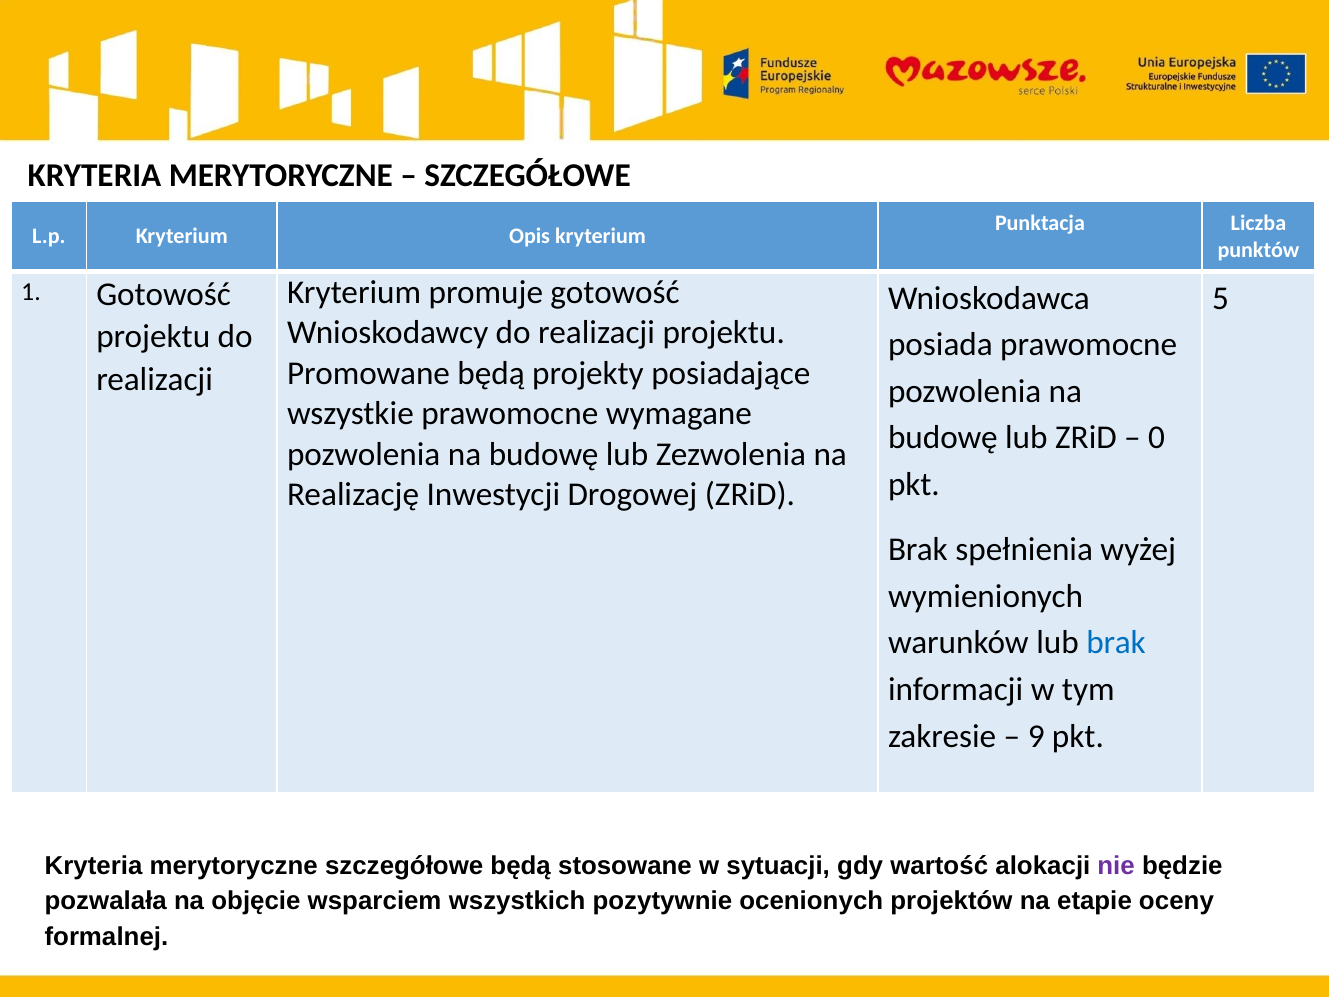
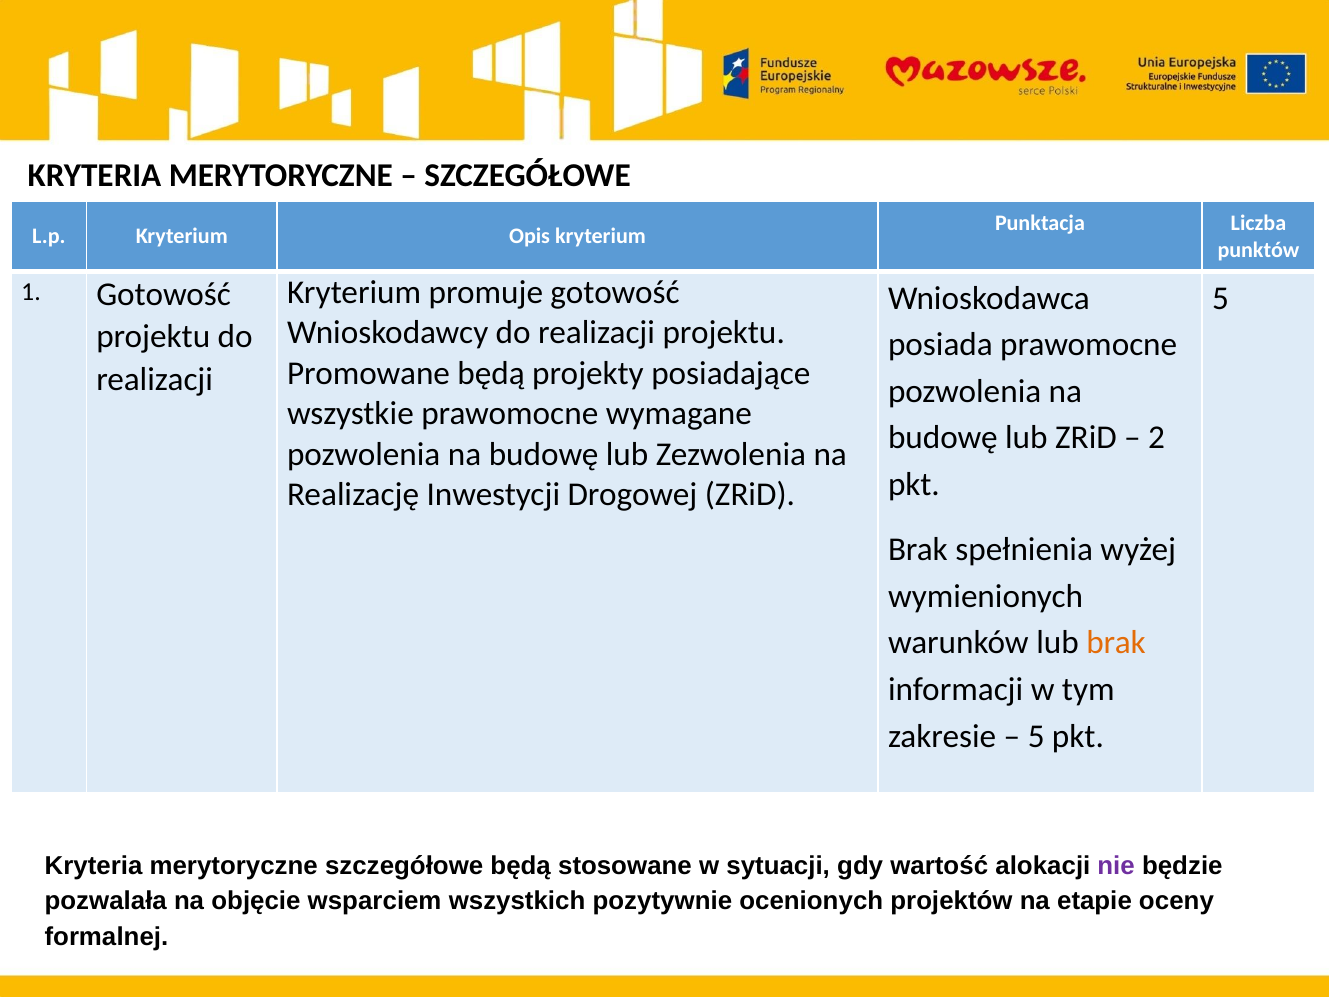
0: 0 -> 2
brak at (1116, 643) colour: blue -> orange
9 at (1036, 736): 9 -> 5
